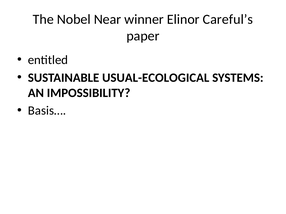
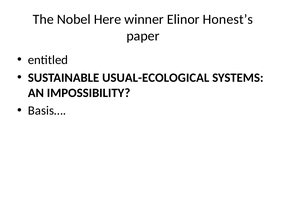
Near: Near -> Here
Careful’s: Careful’s -> Honest’s
